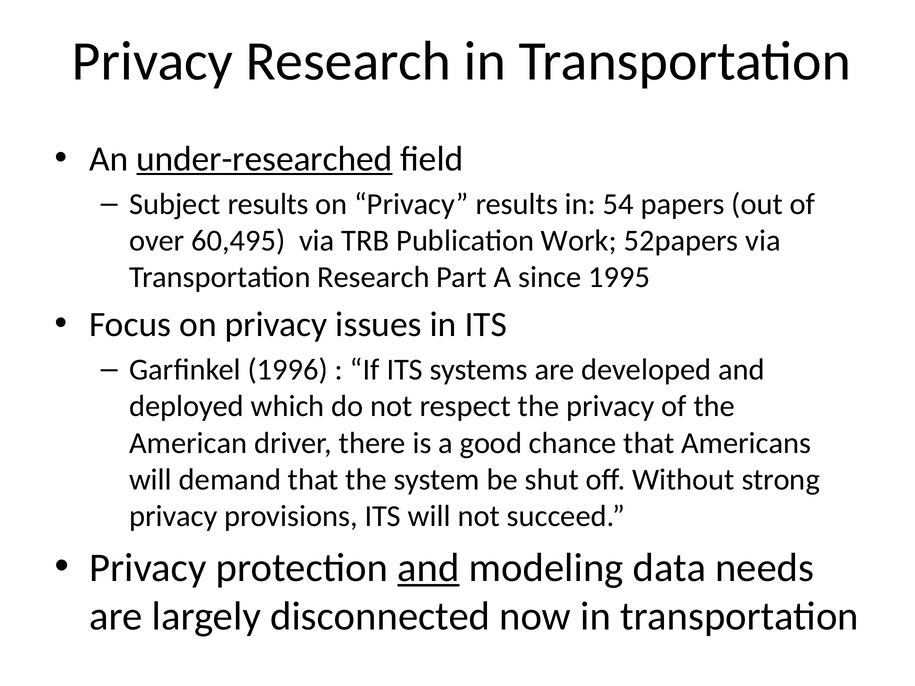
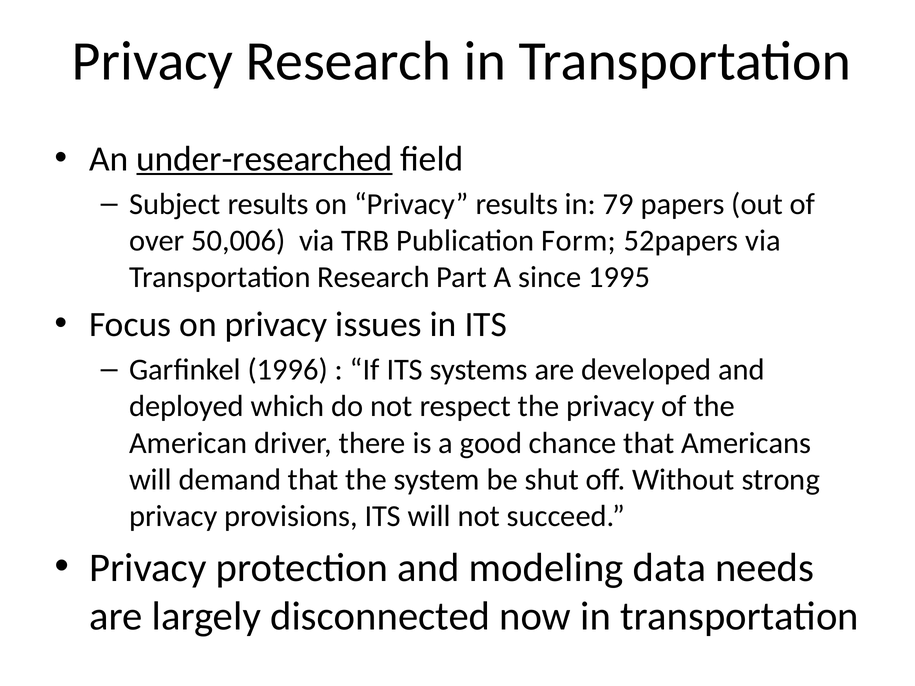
54: 54 -> 79
60,495: 60,495 -> 50,006
Work: Work -> Form
and at (429, 568) underline: present -> none
